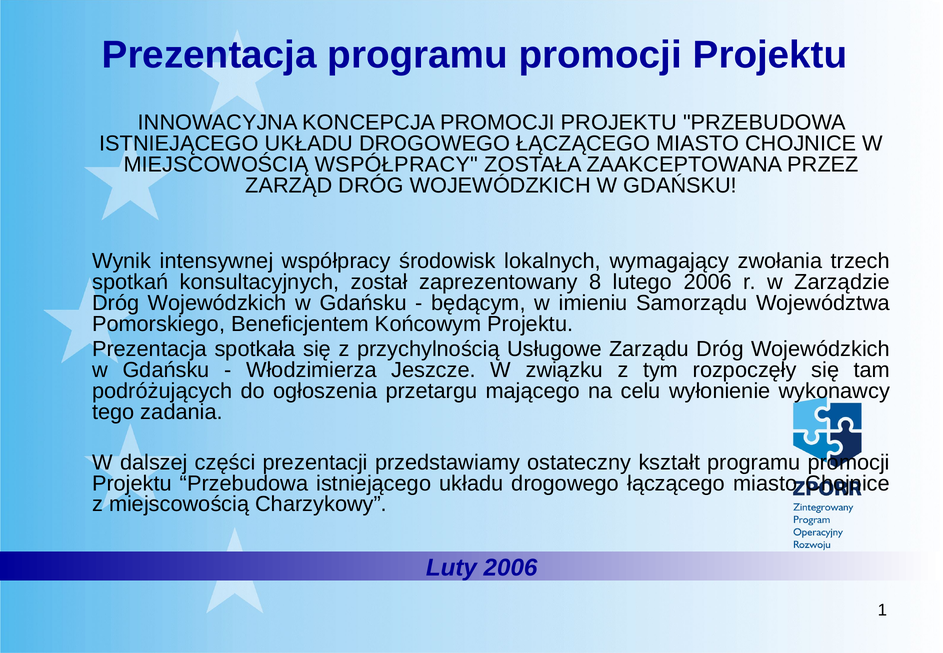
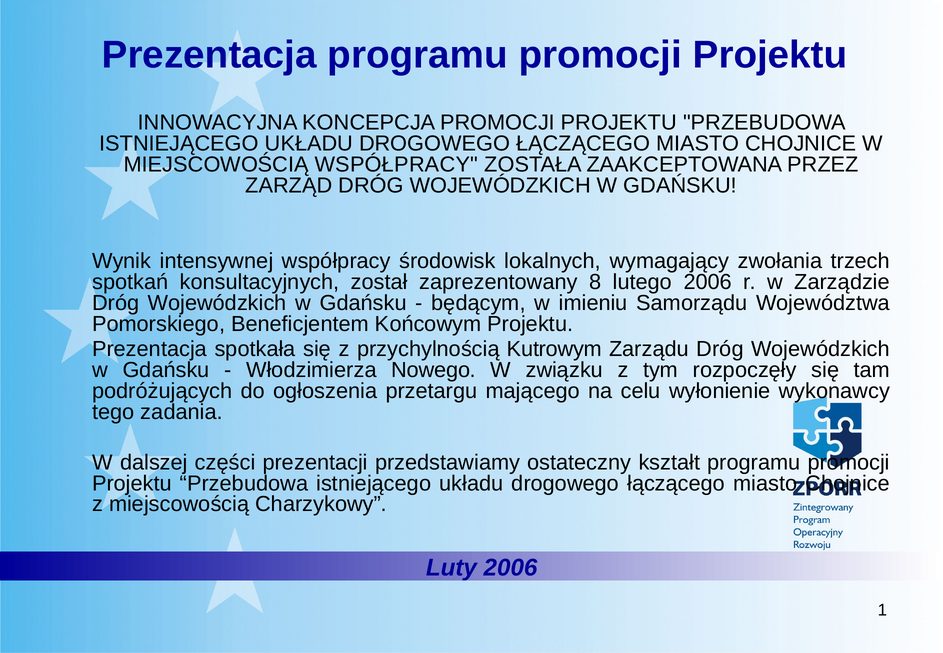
Usługowe: Usługowe -> Kutrowym
Jeszcze: Jeszcze -> Nowego
